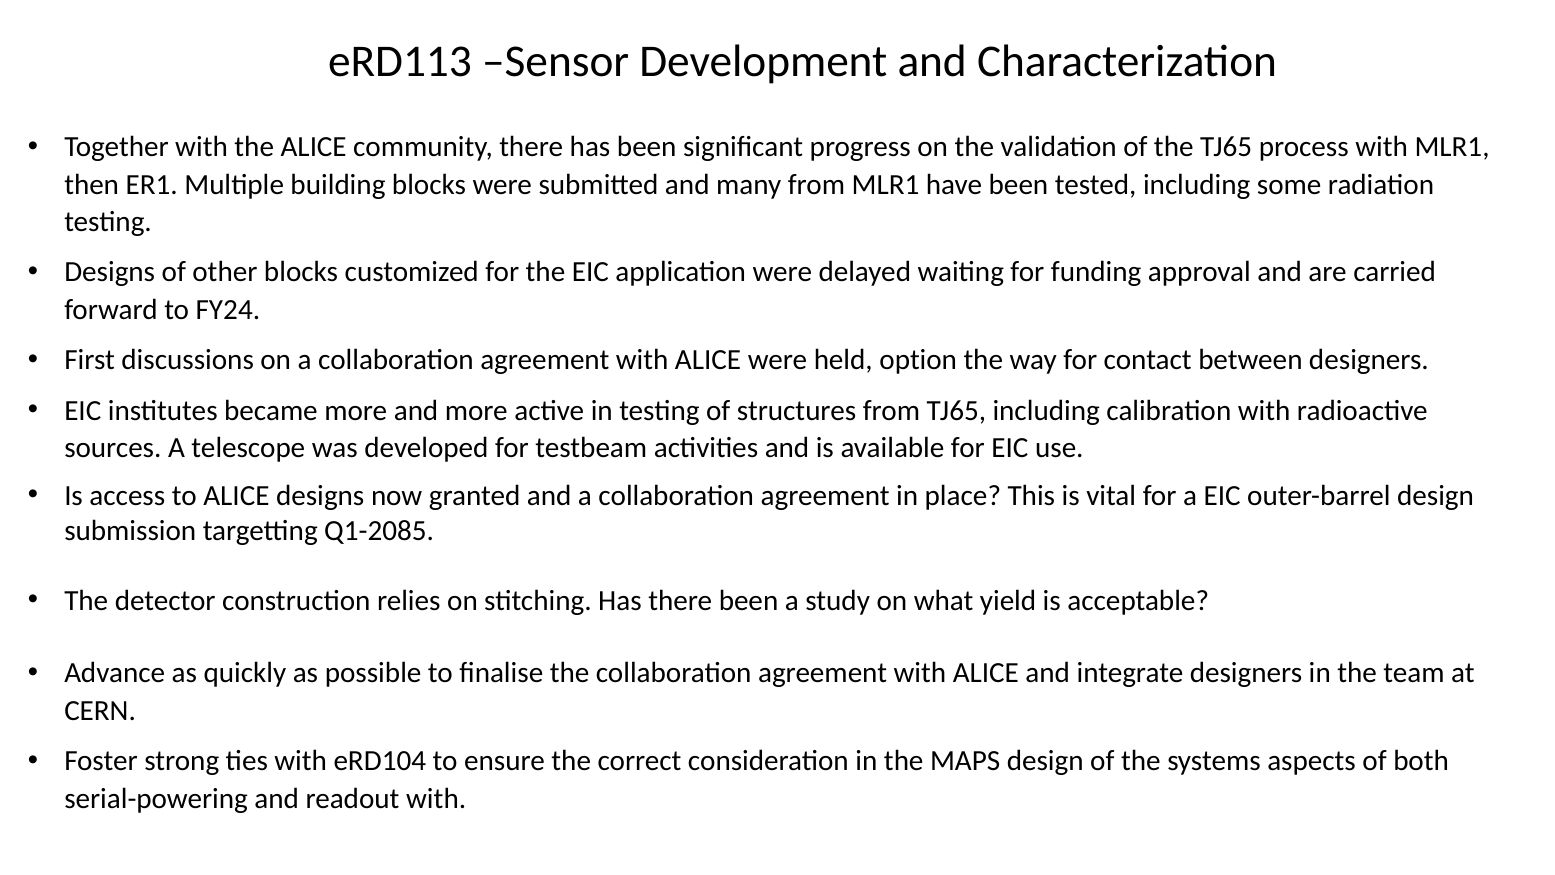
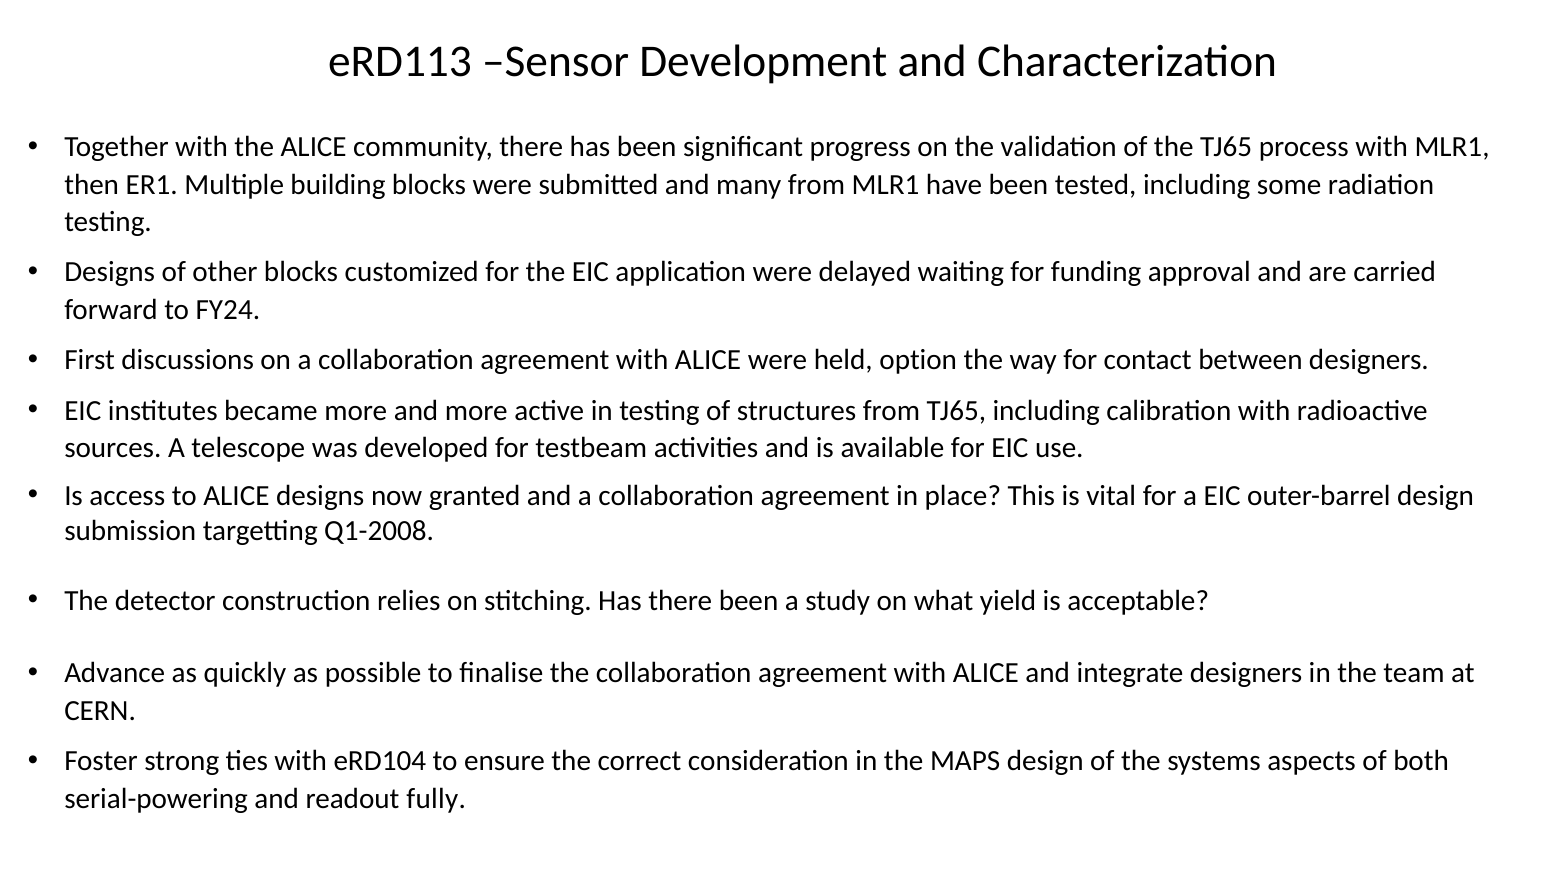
Q1-2085: Q1-2085 -> Q1-2008
readout with: with -> fully
